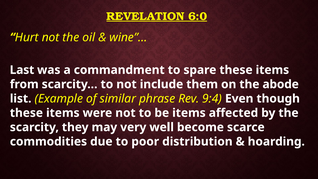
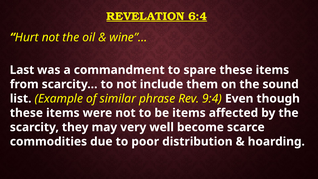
6:0: 6:0 -> 6:4
abode: abode -> sound
